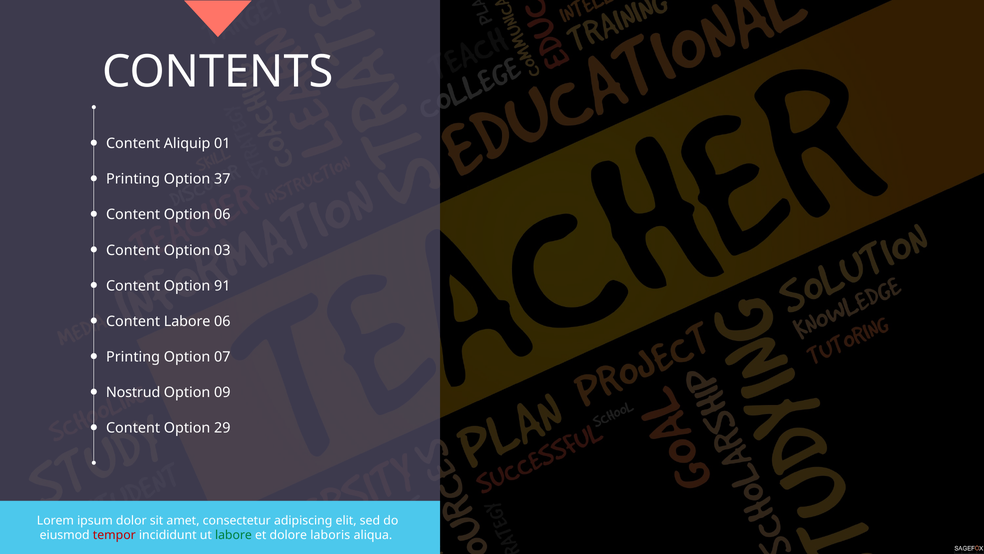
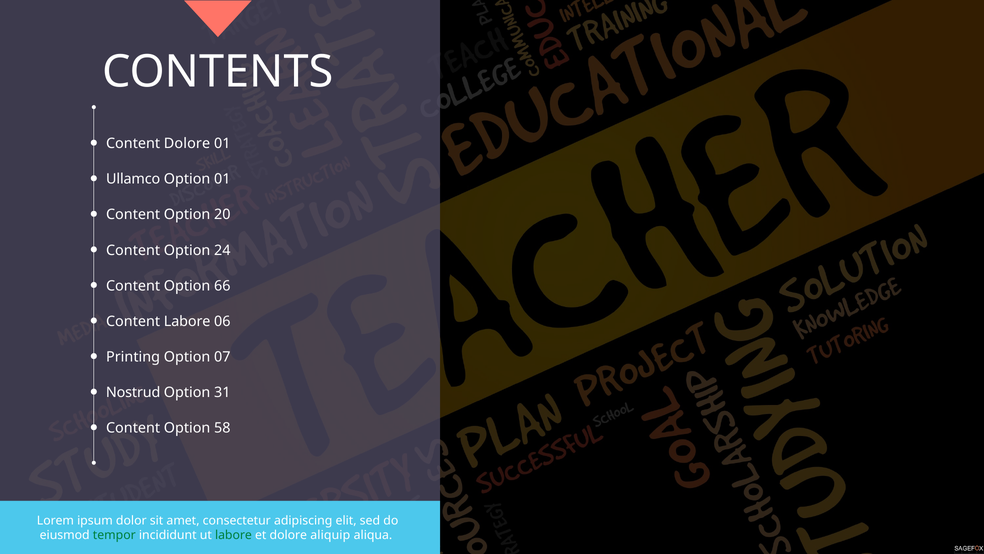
Content Aliquip: Aliquip -> Dolore
Printing at (133, 179): Printing -> Ullamco
Option 37: 37 -> 01
Option 06: 06 -> 20
03: 03 -> 24
91: 91 -> 66
09: 09 -> 31
29: 29 -> 58
tempor colour: red -> green
laboris: laboris -> aliquip
